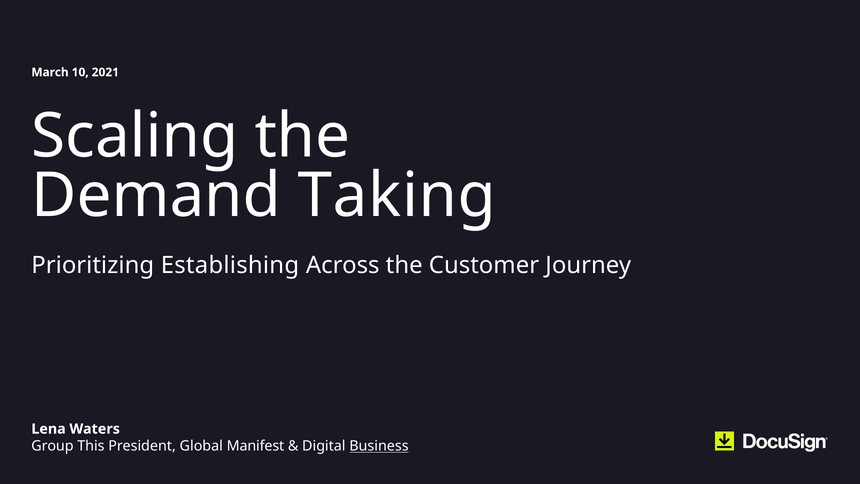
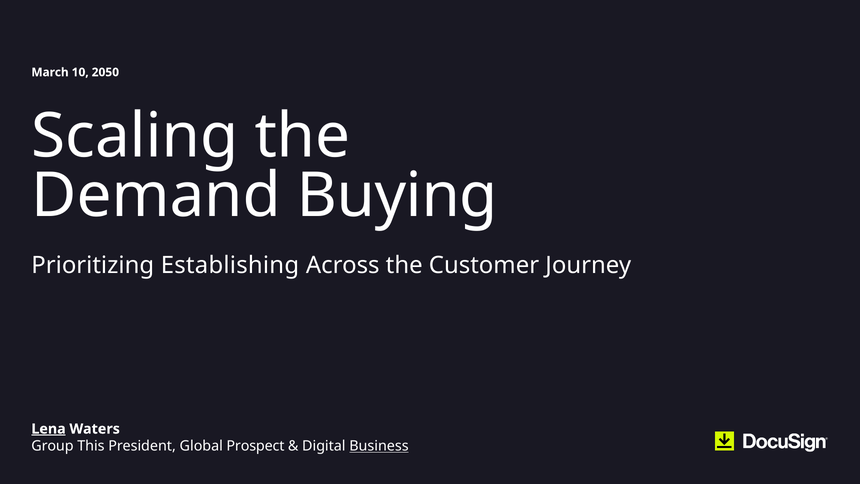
2021: 2021 -> 2050
Taking: Taking -> Buying
Lena underline: none -> present
Manifest: Manifest -> Prospect
